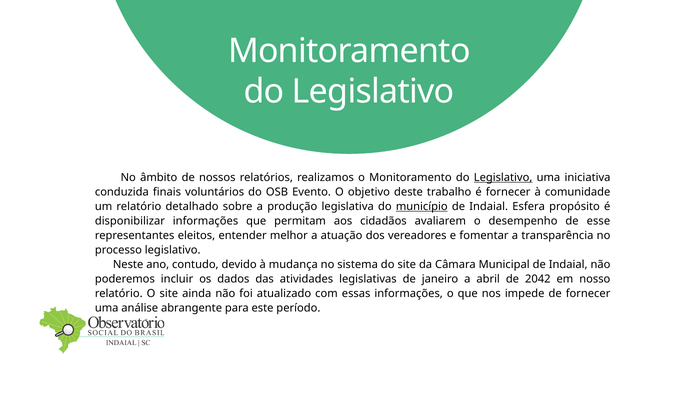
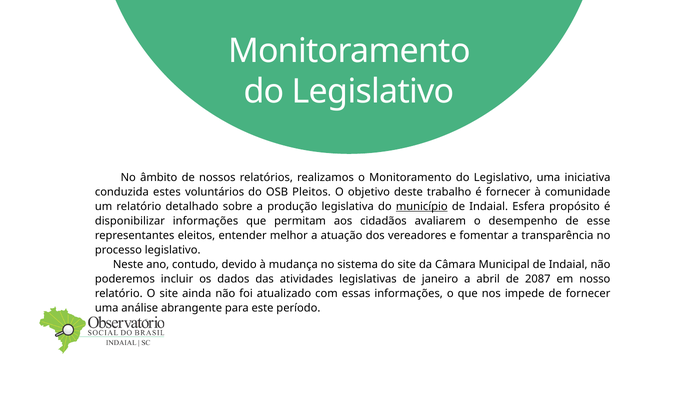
Legislativo at (503, 177) underline: present -> none
finais: finais -> estes
Evento: Evento -> Pleitos
2042: 2042 -> 2087
